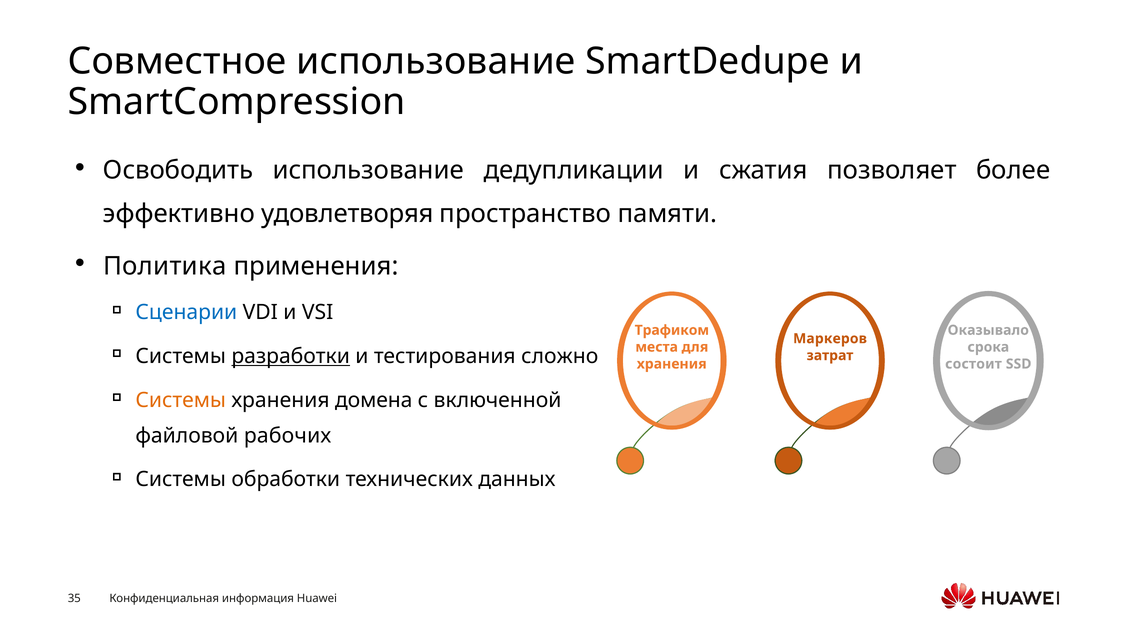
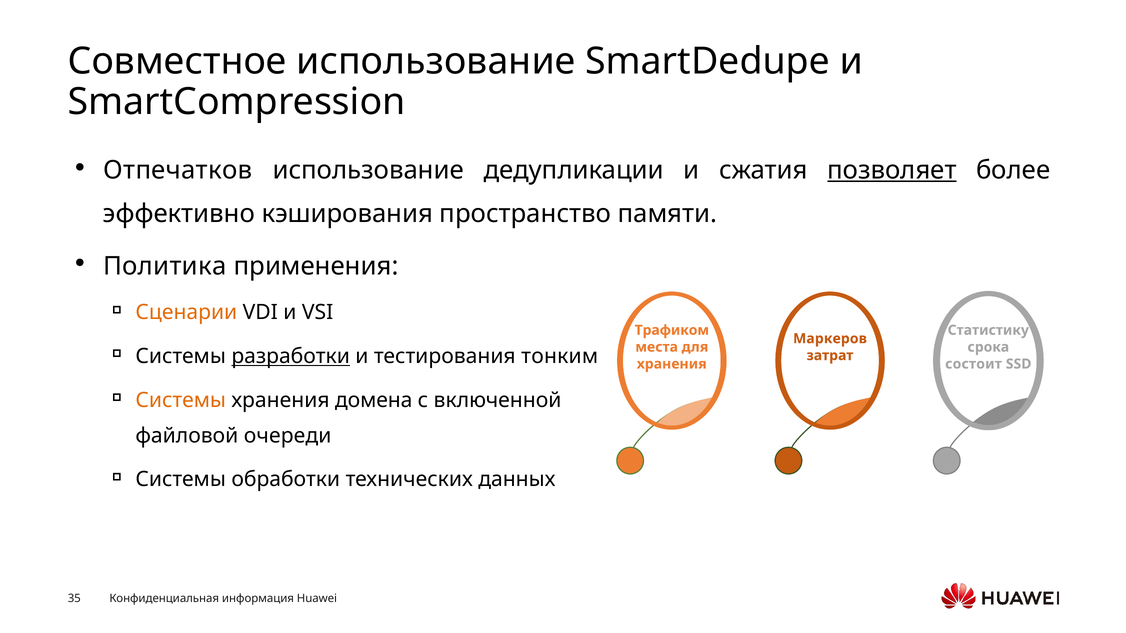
Освободить: Освободить -> Отпечатков
позволяет underline: none -> present
удовлетворяя: удовлетворяя -> кэширования
Сценарии colour: blue -> orange
Оказывало: Оказывало -> Статистику
сложно: сложно -> тонким
рабочих: рабочих -> очереди
